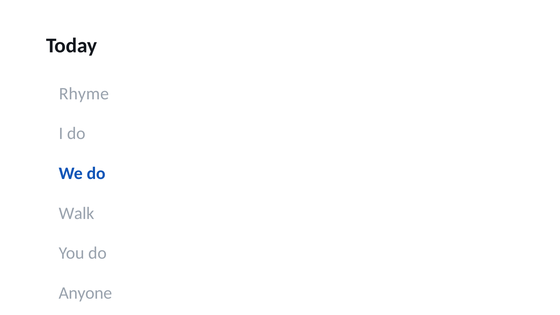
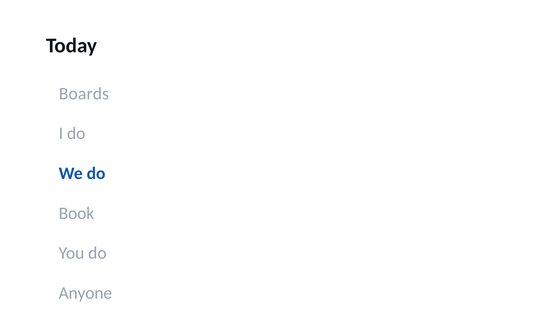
Rhyme: Rhyme -> Boards
Walk: Walk -> Book
